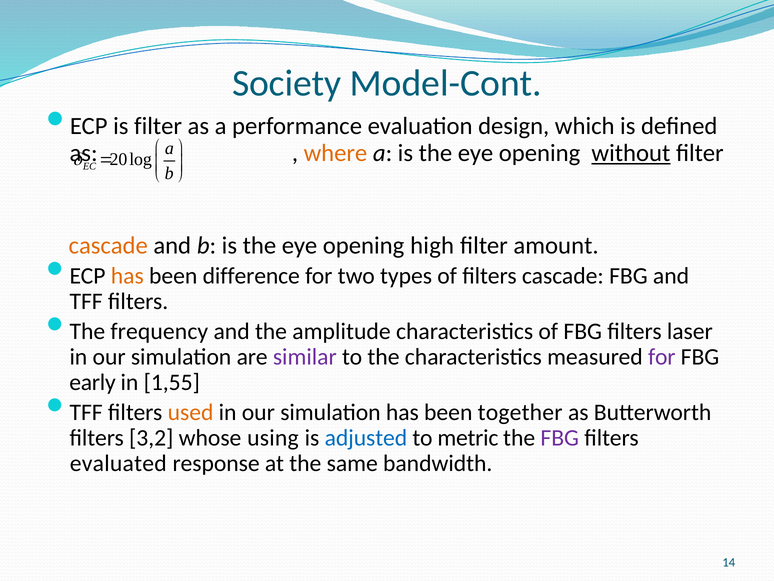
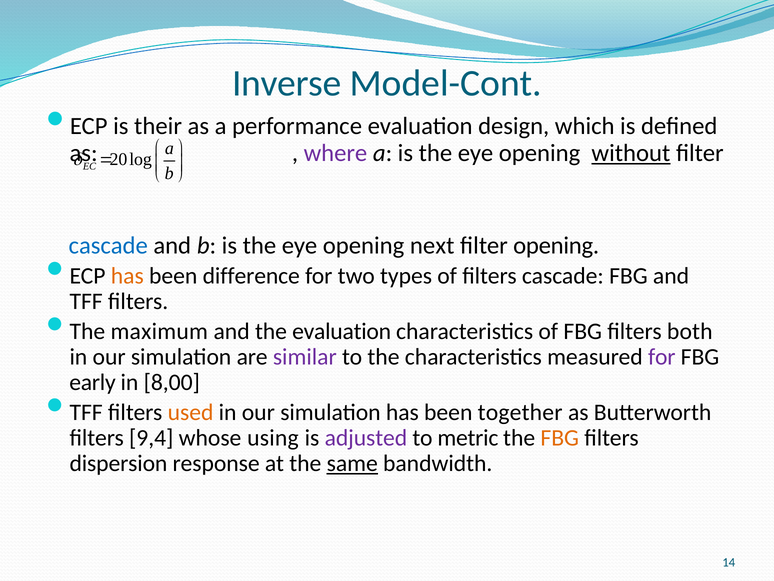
Society: Society -> Inverse
is filter: filter -> their
where colour: orange -> purple
cascade at (108, 245) colour: orange -> blue
high: high -> next
filter amount: amount -> opening
frequency: frequency -> maximum
the amplitude: amplitude -> evaluation
laser: laser -> both
1,55: 1,55 -> 8,00
3,2: 3,2 -> 9,4
adjusted colour: blue -> purple
FBG at (560, 438) colour: purple -> orange
evaluated: evaluated -> dispersion
same underline: none -> present
